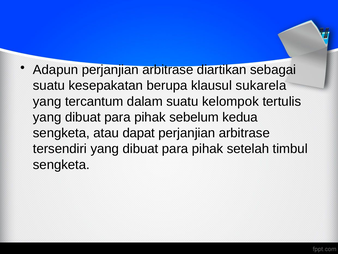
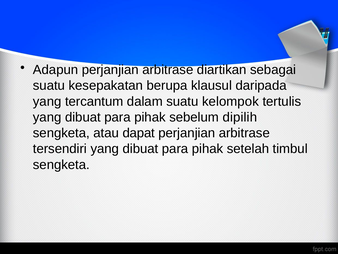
sukarela: sukarela -> daripada
kedua: kedua -> dipilih
